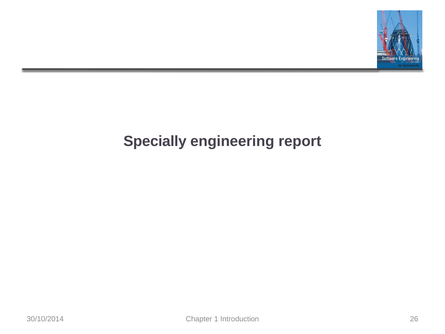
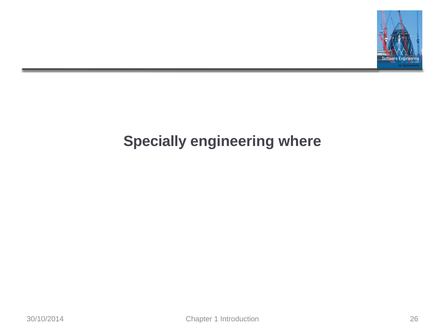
report: report -> where
